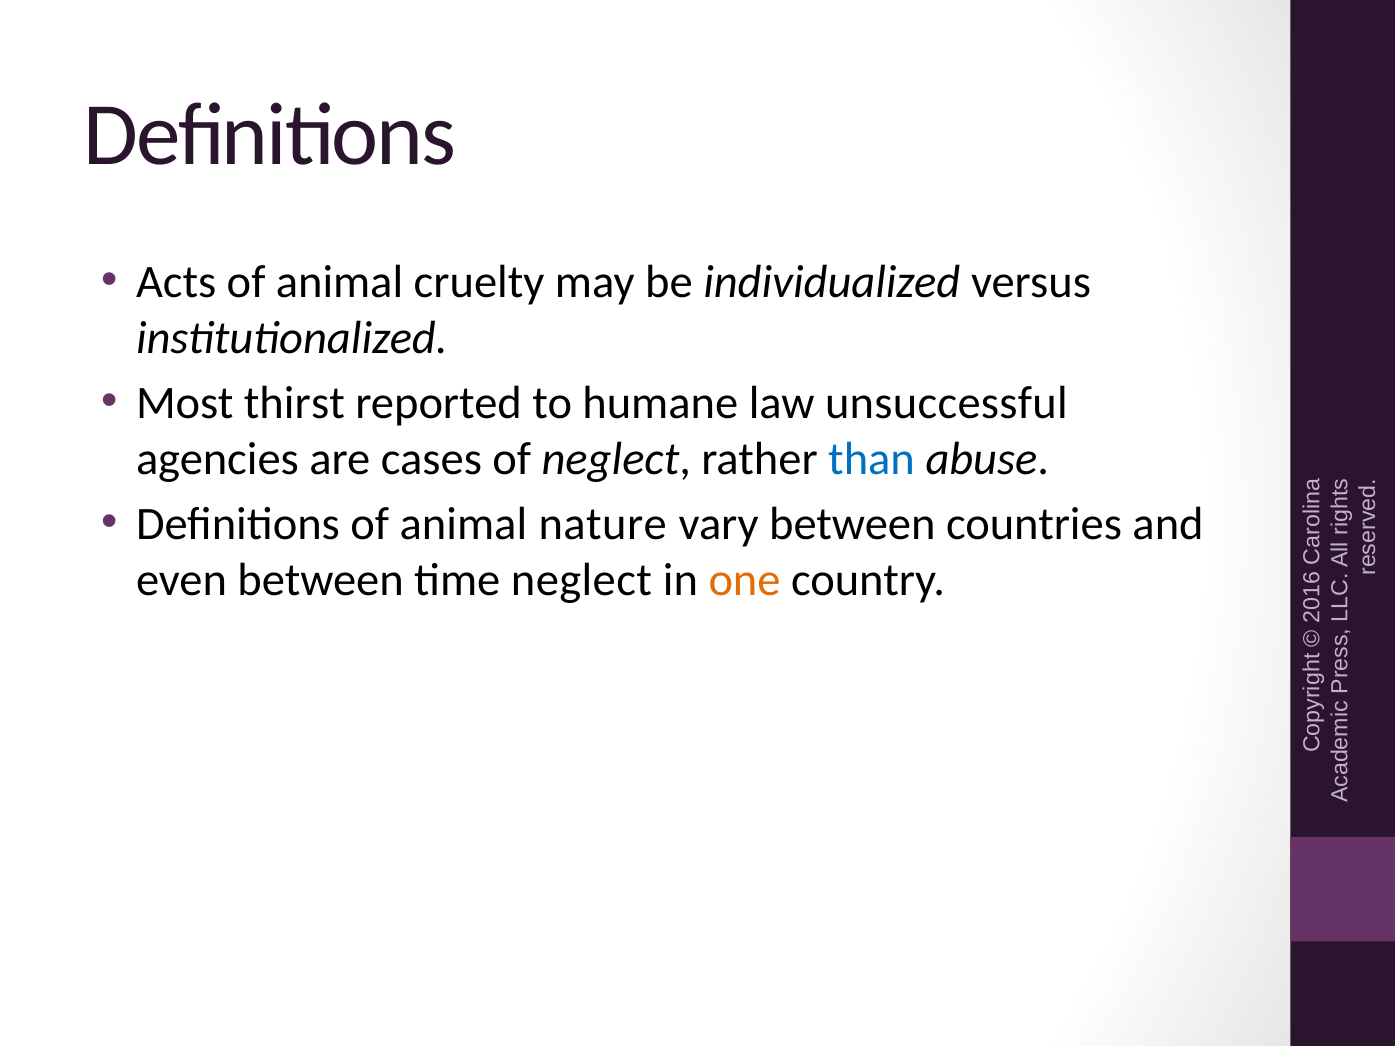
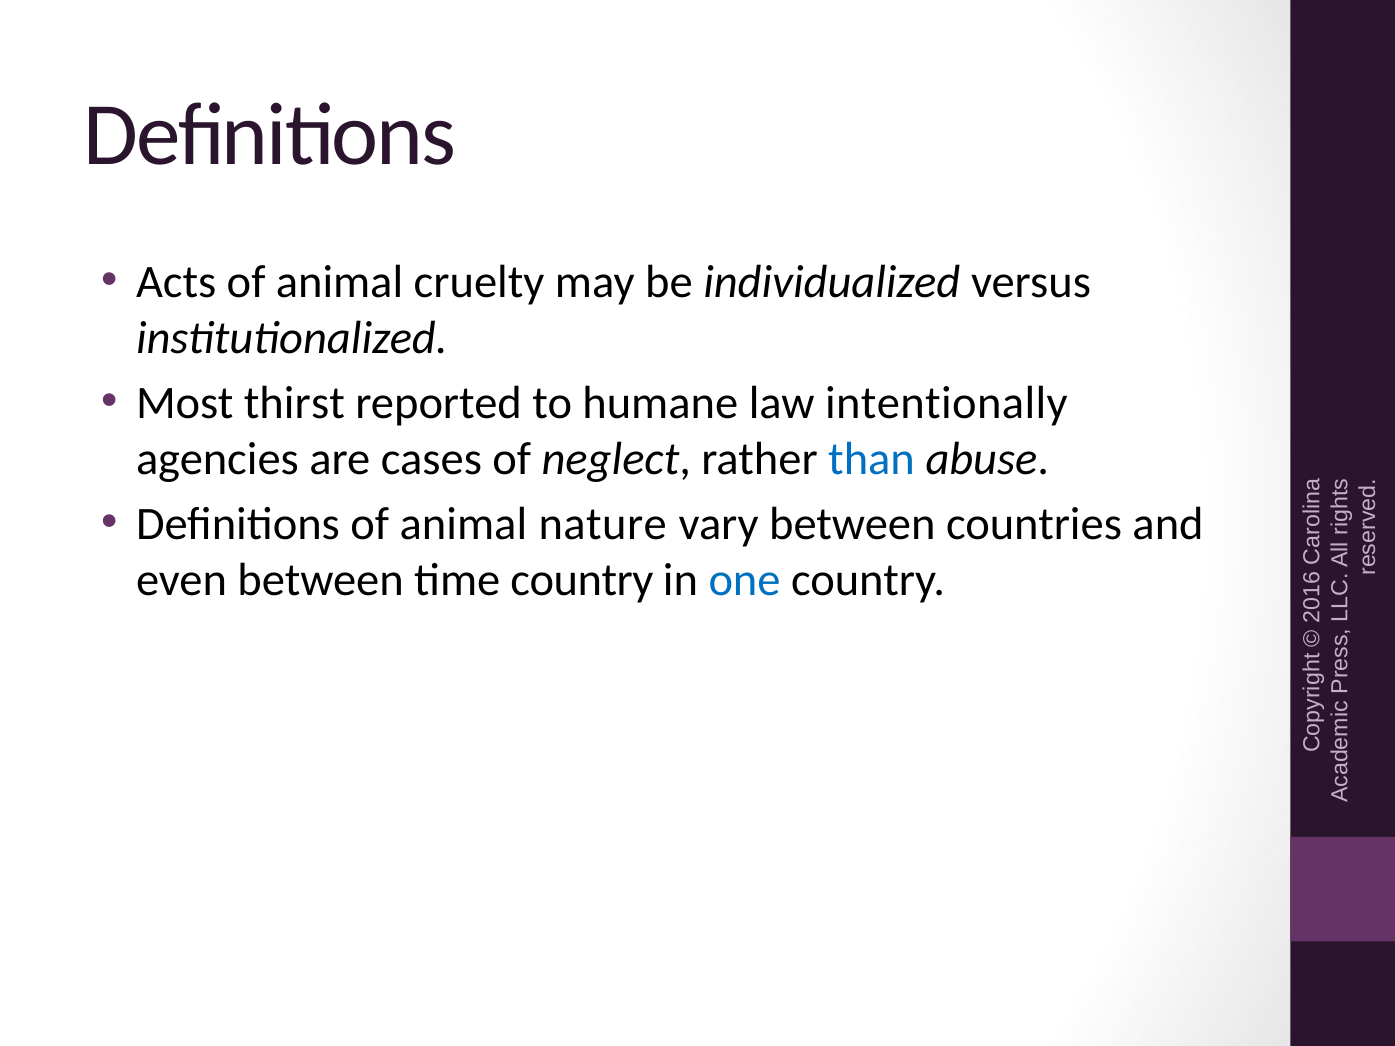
unsuccessful: unsuccessful -> intentionally
time neglect: neglect -> country
one colour: orange -> blue
